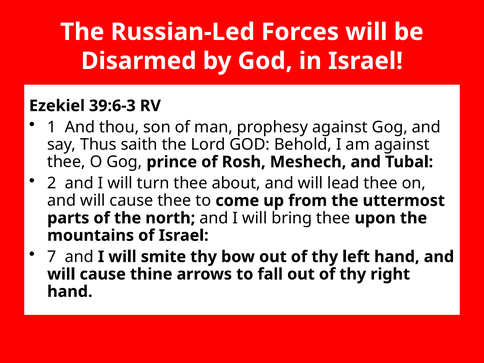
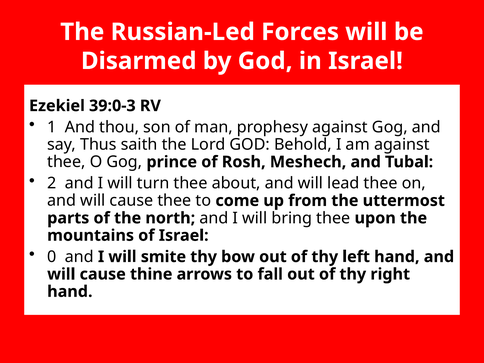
39:6-3: 39:6-3 -> 39:0-3
7: 7 -> 0
